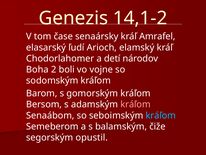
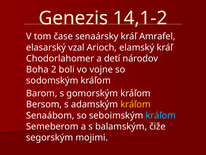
ľudí: ľudí -> vzal
kráľom at (136, 104) colour: pink -> yellow
opustil: opustil -> mojimi
